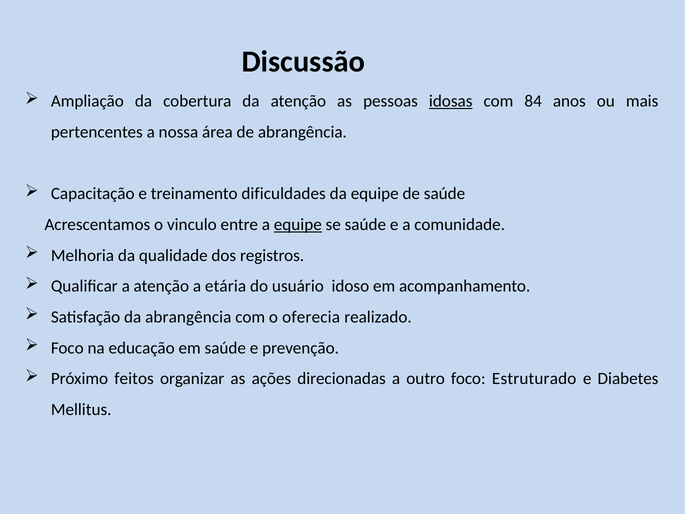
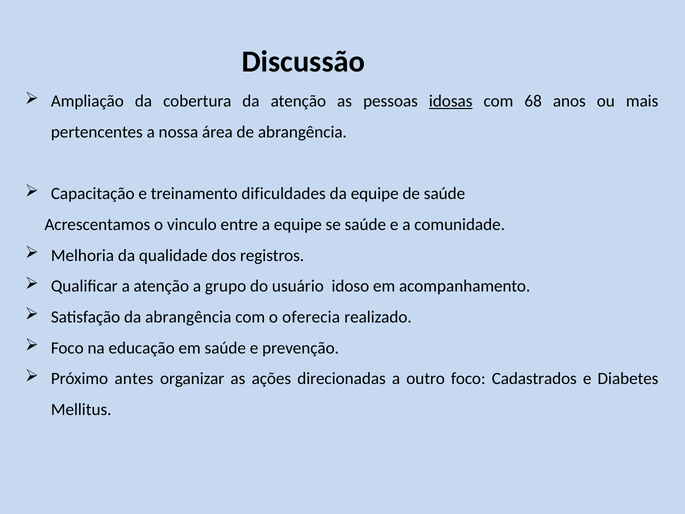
84: 84 -> 68
equipe at (298, 224) underline: present -> none
etária: etária -> grupo
feitos: feitos -> antes
Estruturado: Estruturado -> Cadastrados
